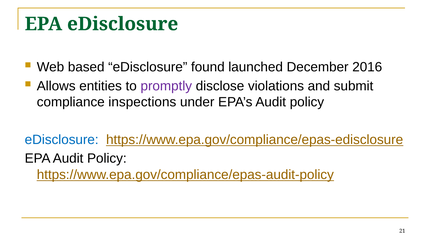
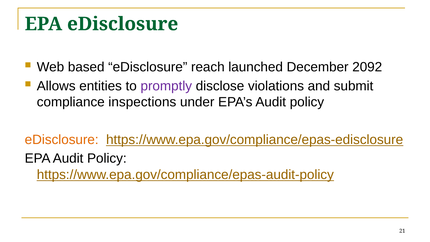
found: found -> reach
2016: 2016 -> 2092
eDisclosure at (62, 140) colour: blue -> orange
